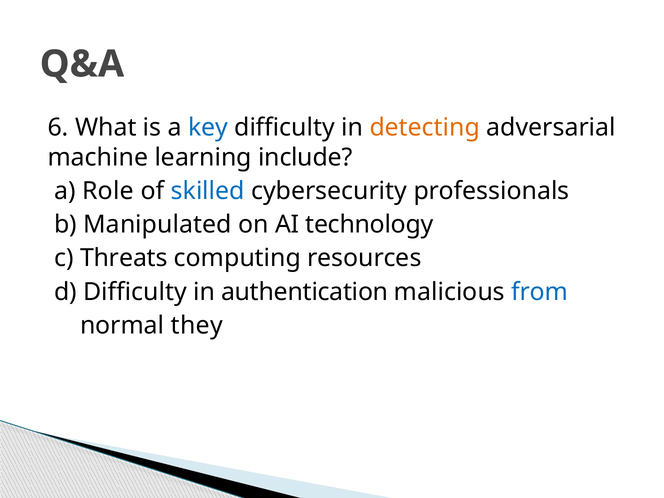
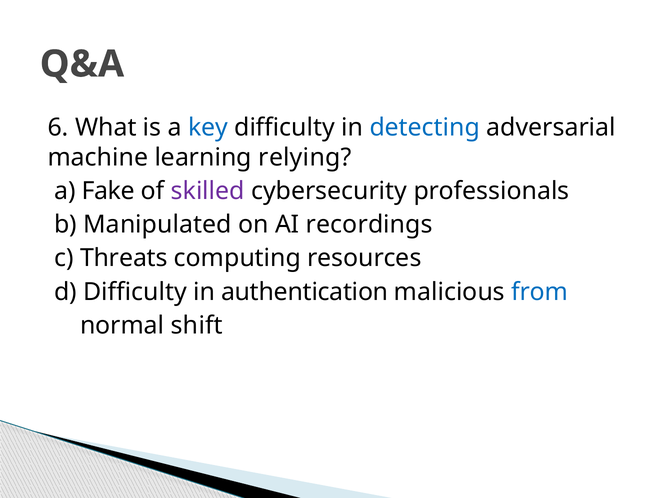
detecting colour: orange -> blue
include: include -> relying
Role: Role -> Fake
skilled colour: blue -> purple
technology: technology -> recordings
they: they -> shift
